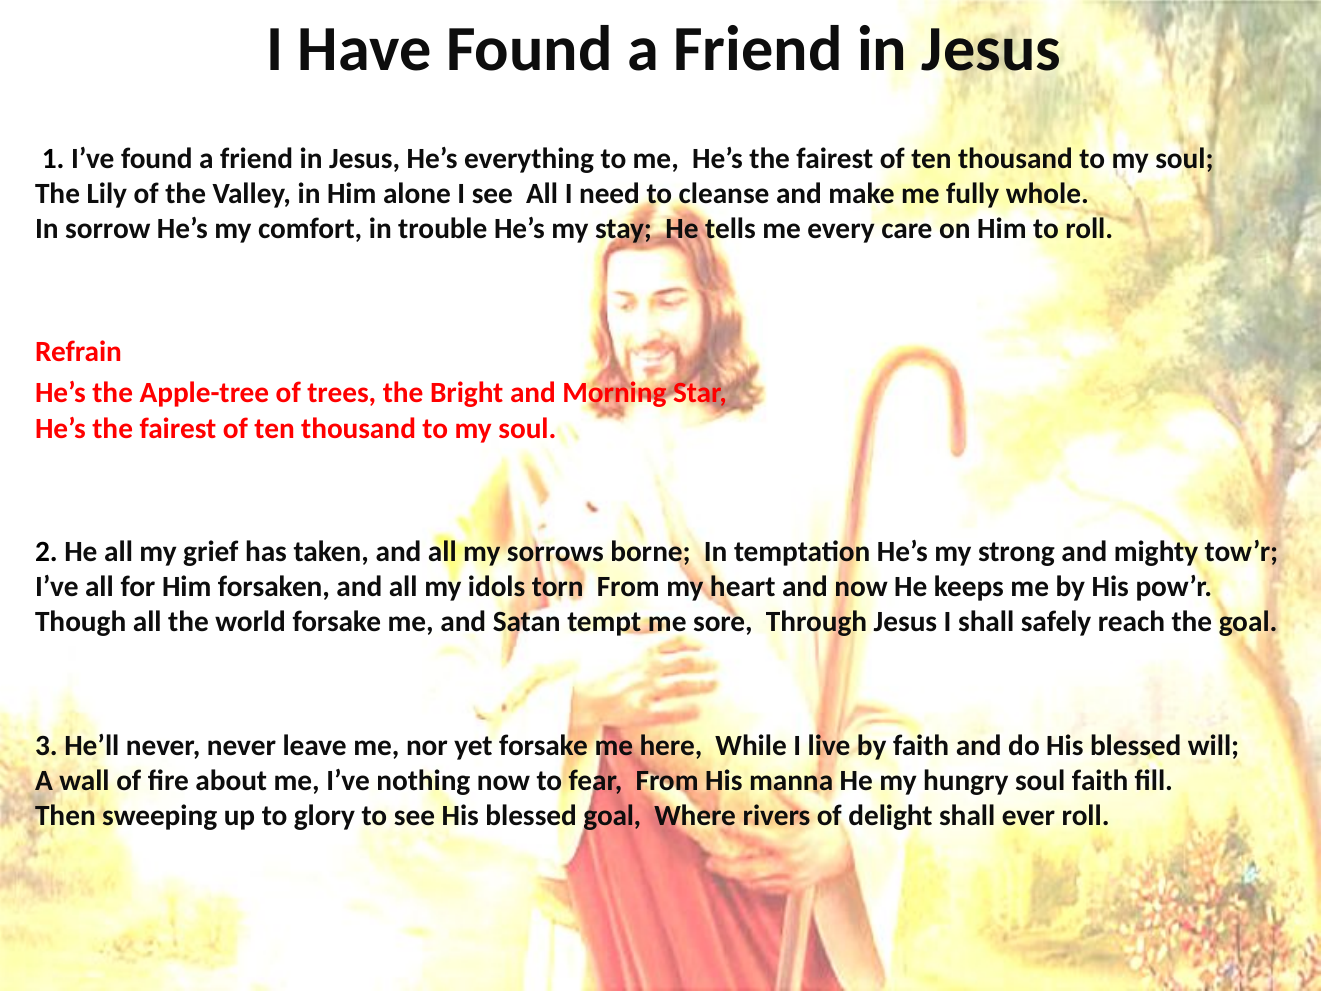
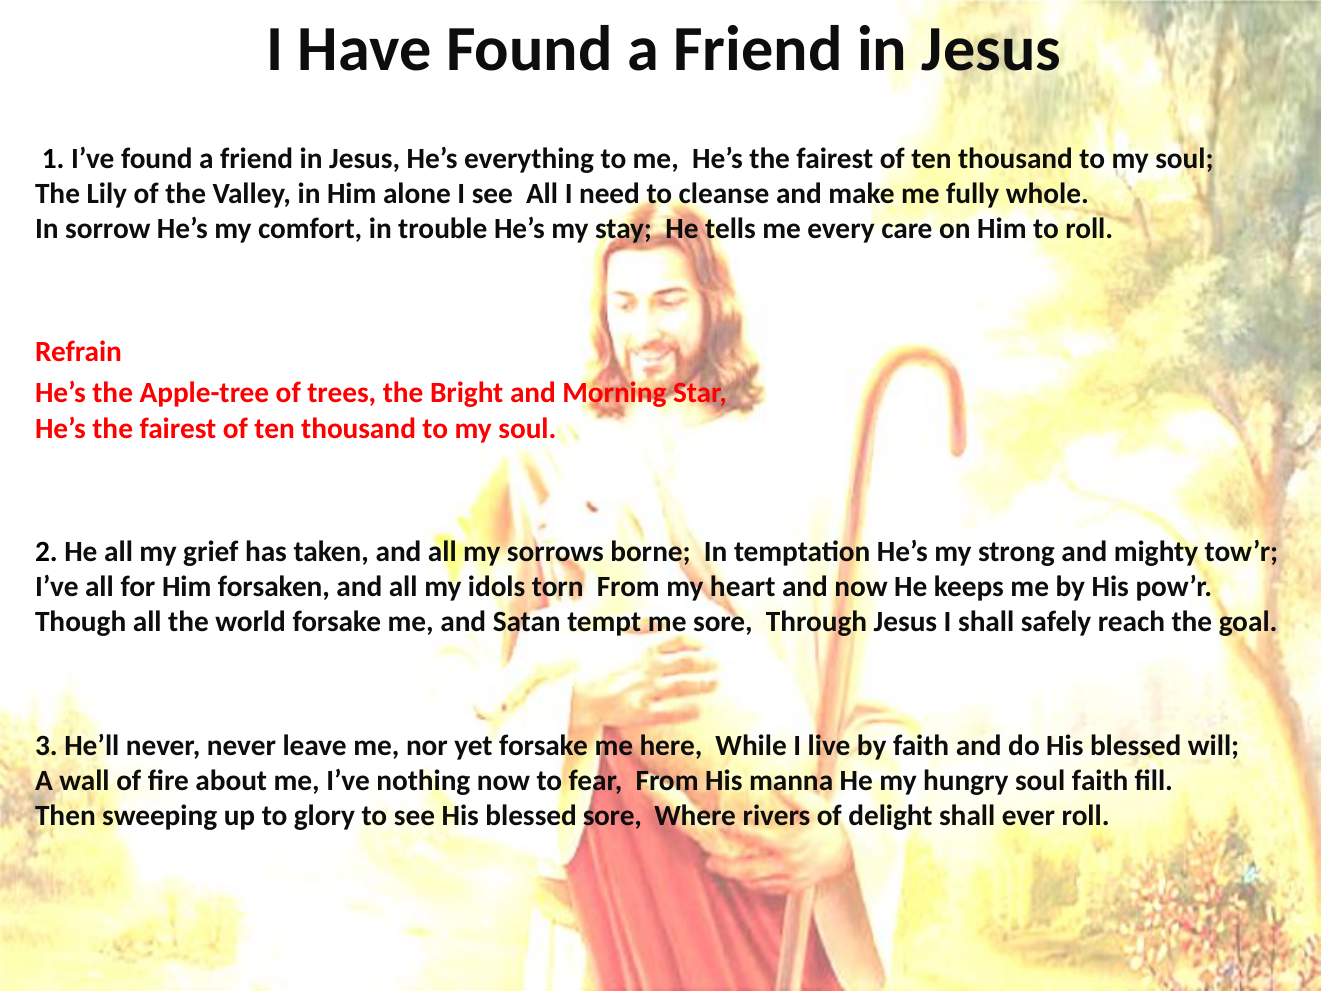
blessed goal: goal -> sore
